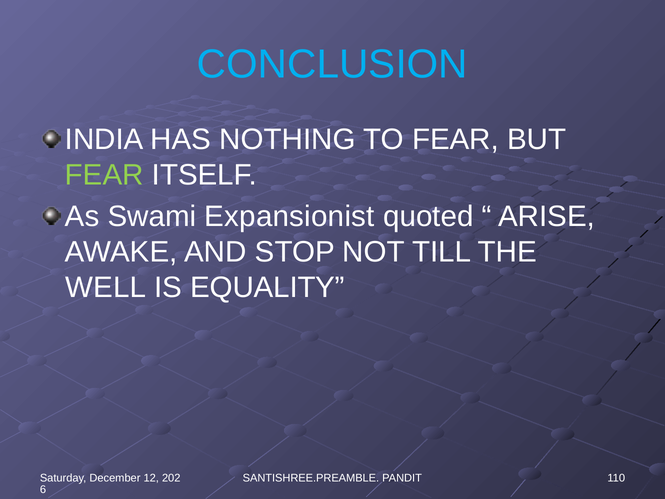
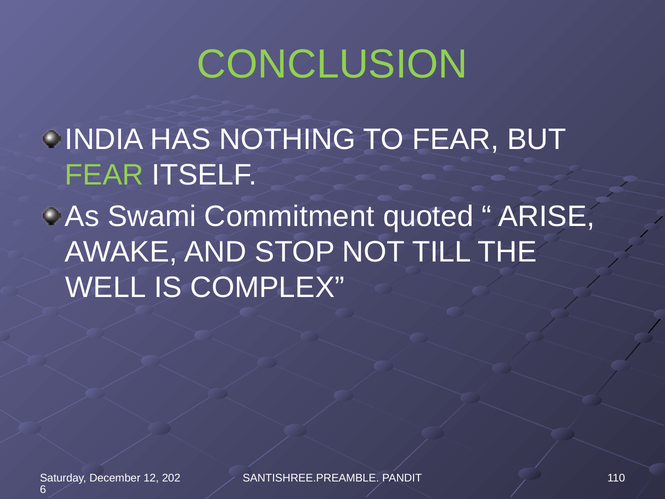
CONCLUSION colour: light blue -> light green
Expansionist: Expansionist -> Commitment
EQUALITY: EQUALITY -> COMPLEX
